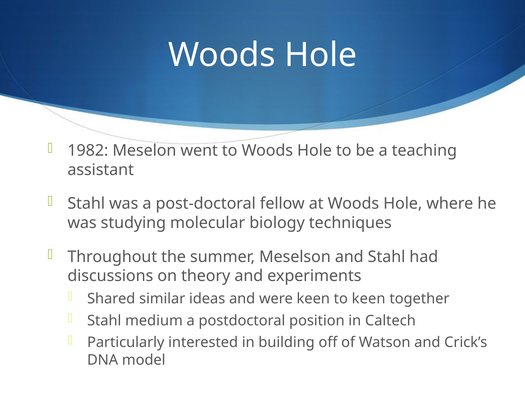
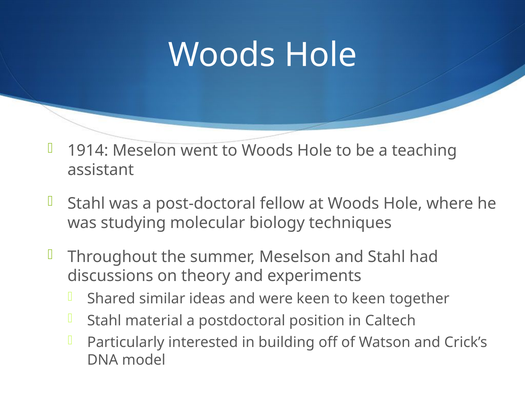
1982: 1982 -> 1914
medium: medium -> material
